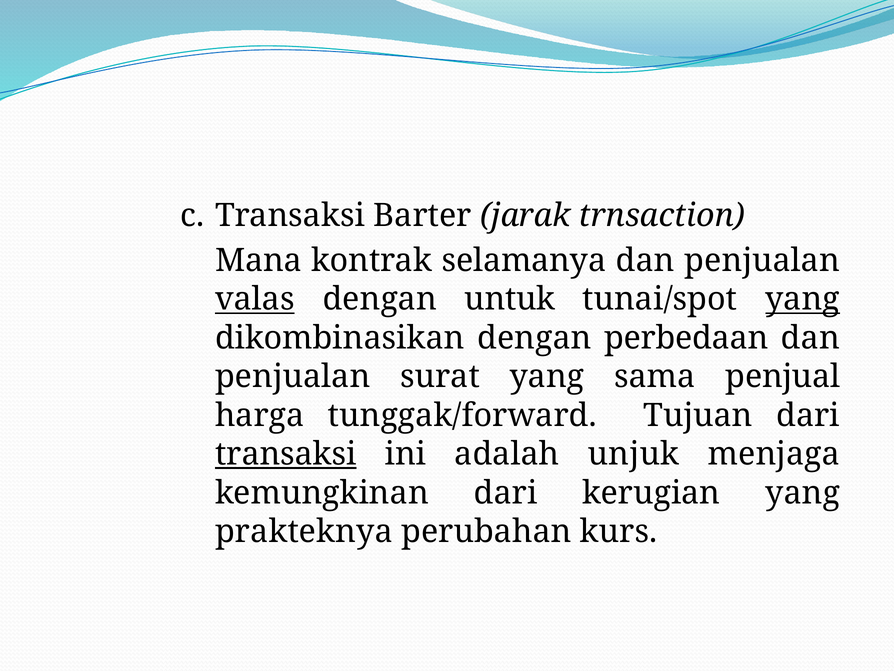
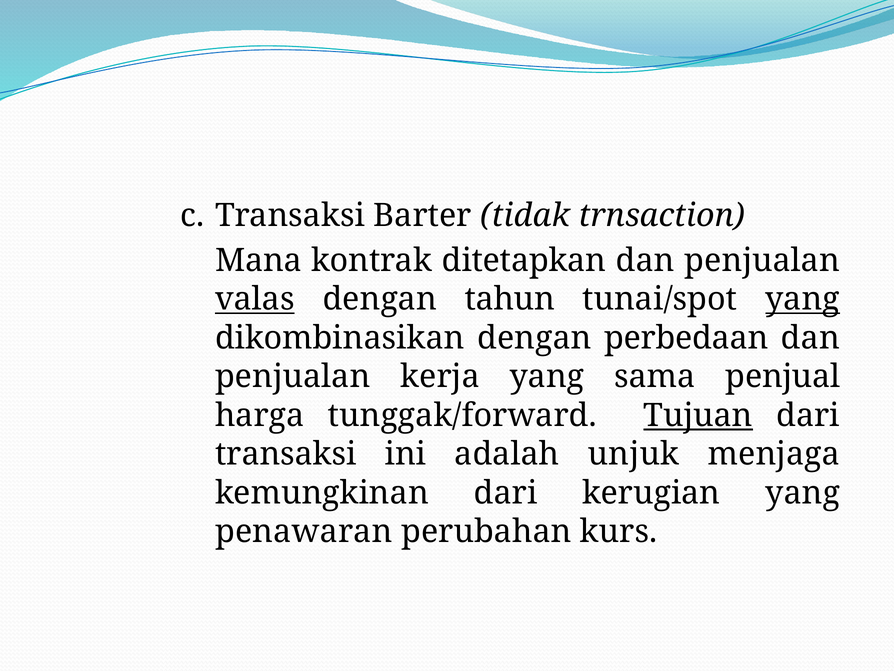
jarak: jarak -> tidak
selamanya: selamanya -> ditetapkan
untuk: untuk -> tahun
surat: surat -> kerja
Tujuan underline: none -> present
transaksi at (286, 454) underline: present -> none
prakteknya: prakteknya -> penawaran
